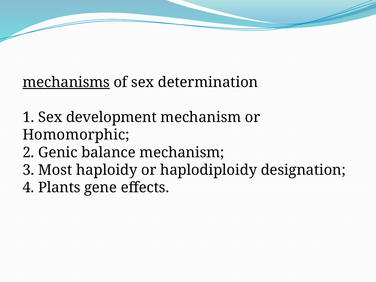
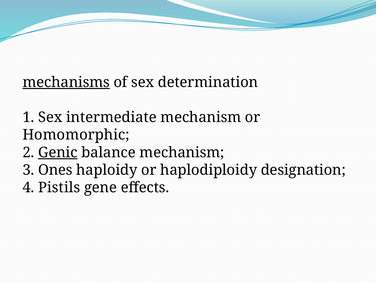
development: development -> intermediate
Genic underline: none -> present
Most: Most -> Ones
Plants: Plants -> Pistils
